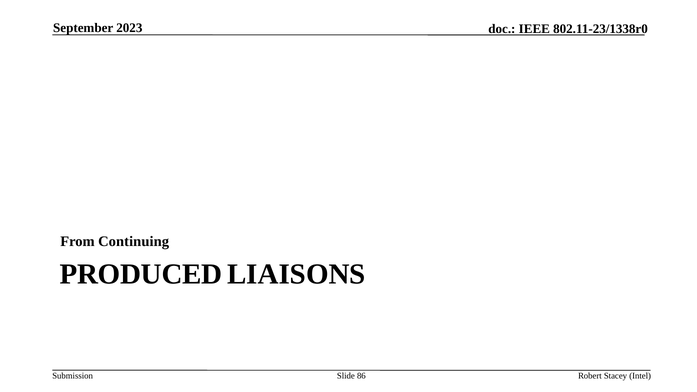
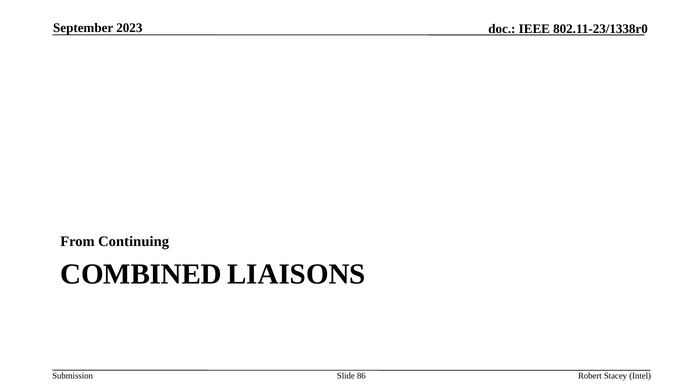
PRODUCED: PRODUCED -> COMBINED
